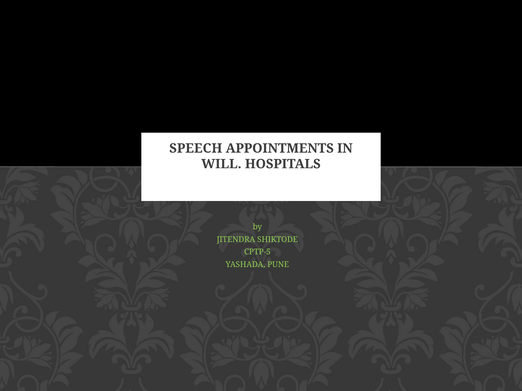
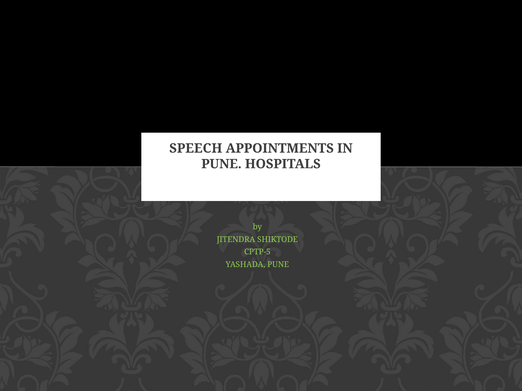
WILL at (221, 164): WILL -> PUNE
